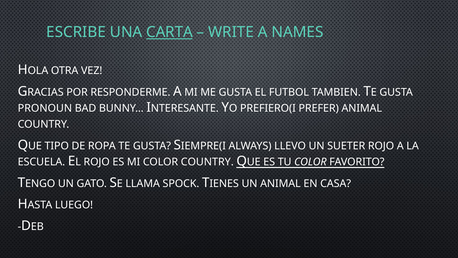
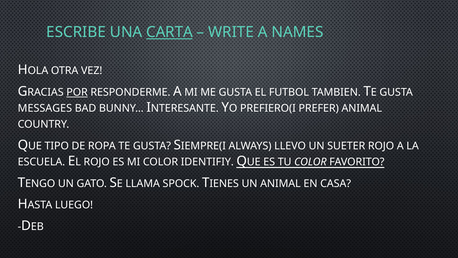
POR underline: none -> present
PRONOUN: PRONOUN -> MESSAGES
COLOR COUNTRY: COUNTRY -> IDENTIFIY
